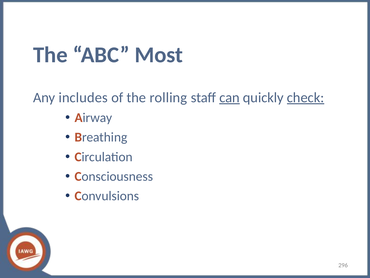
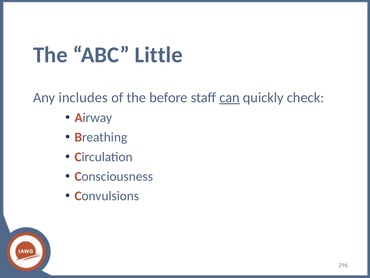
Most: Most -> Little
rolling: rolling -> before
check underline: present -> none
